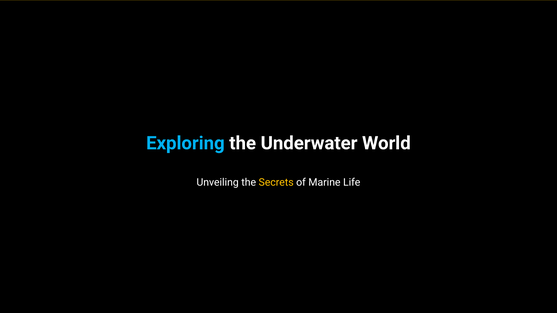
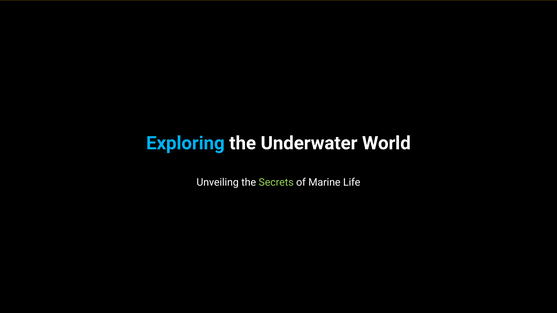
Secrets colour: yellow -> light green
